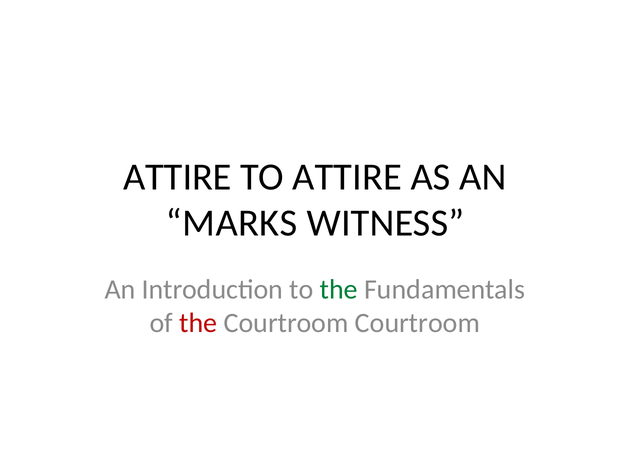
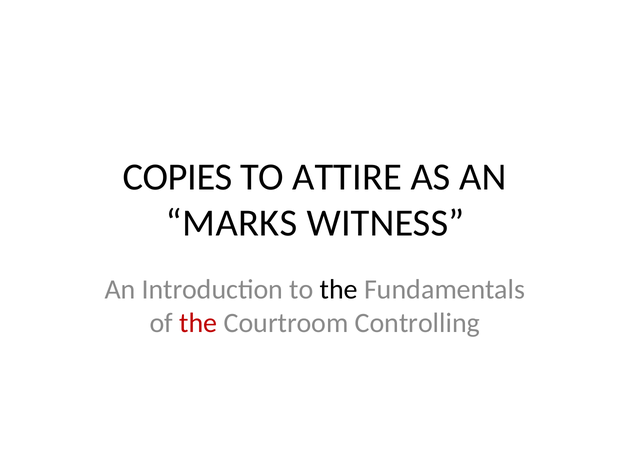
ATTIRE at (177, 177): ATTIRE -> COPIES
the at (339, 290) colour: green -> black
Courtroom Courtroom: Courtroom -> Controlling
